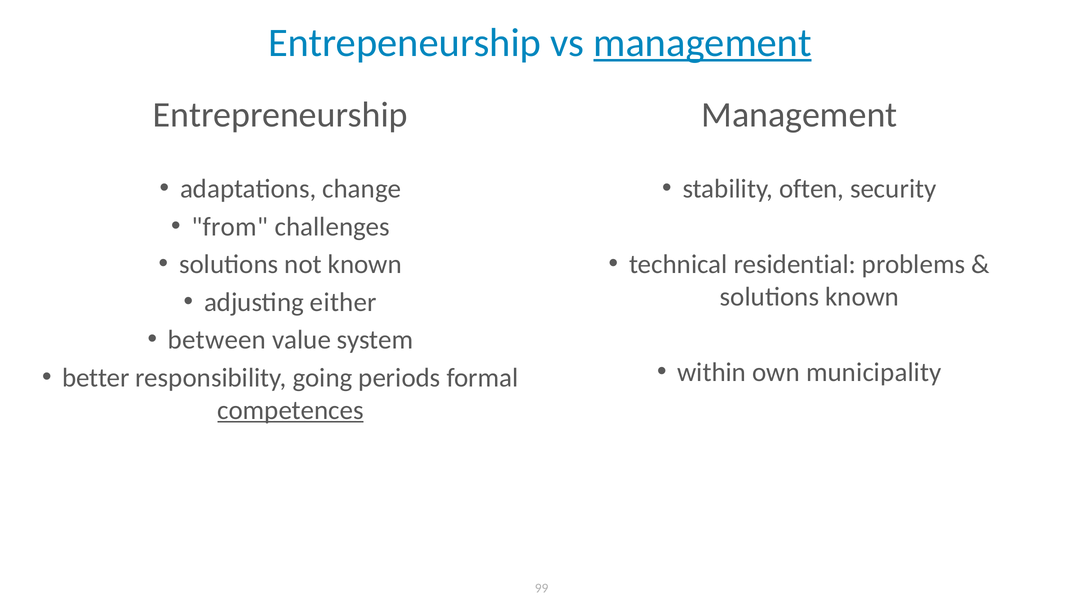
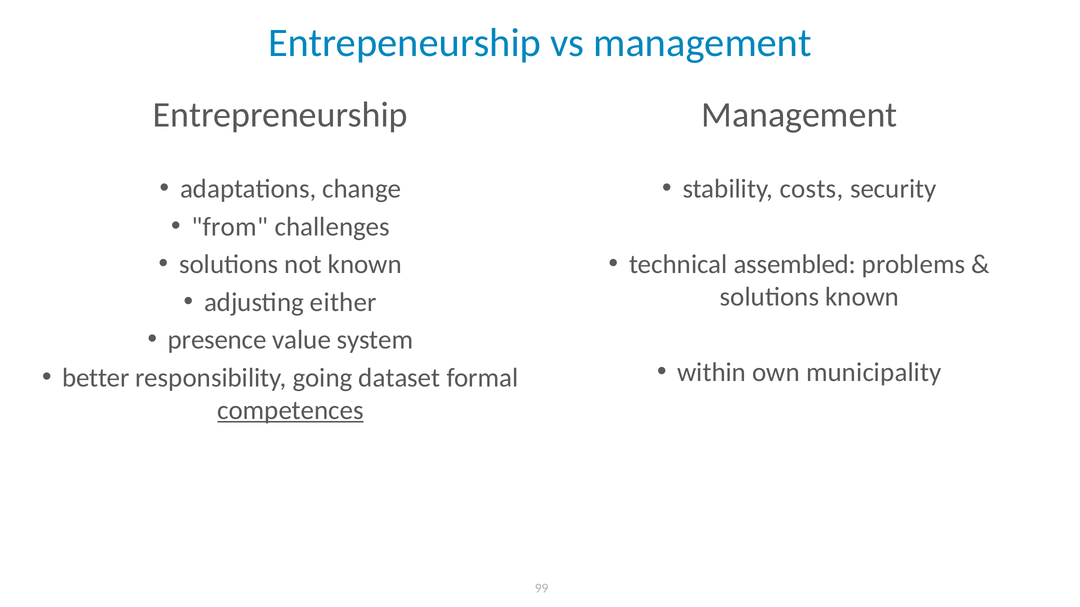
management at (702, 43) underline: present -> none
often: often -> costs
residential: residential -> assembled
between: between -> presence
periods: periods -> dataset
